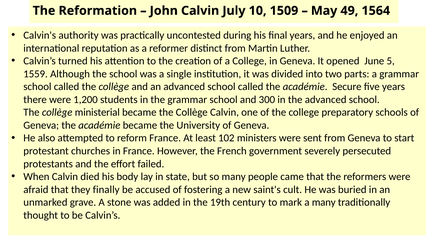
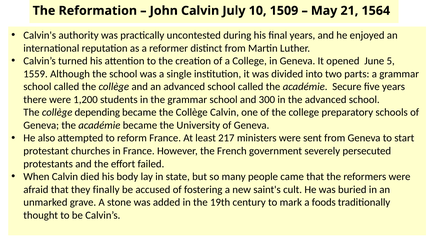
49: 49 -> 21
ministerial: ministerial -> depending
102: 102 -> 217
a many: many -> foods
